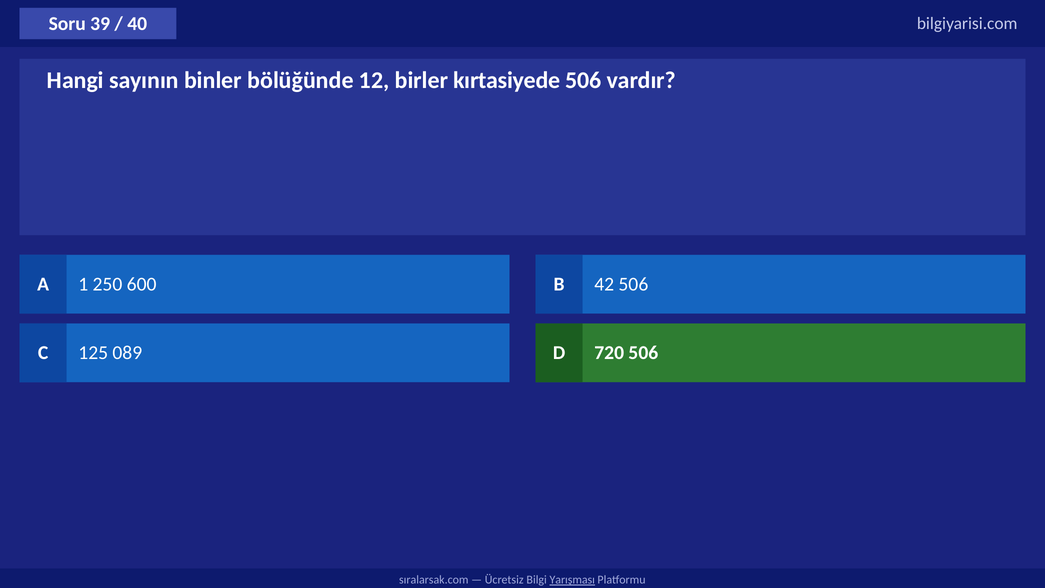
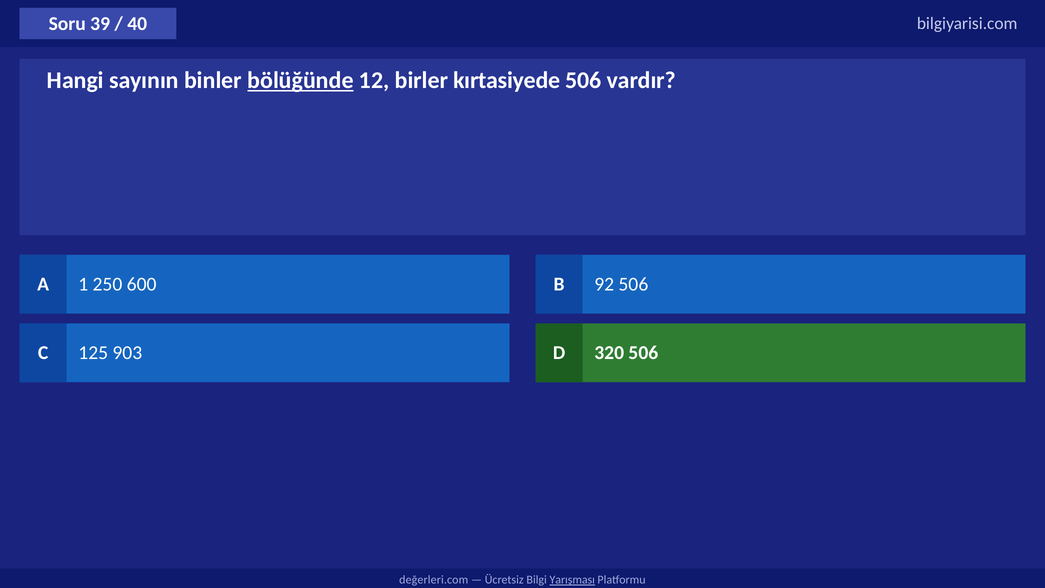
bölüğünde underline: none -> present
42: 42 -> 92
089: 089 -> 903
720: 720 -> 320
sıralarsak.com: sıralarsak.com -> değerleri.com
